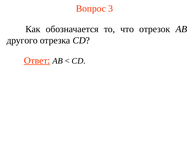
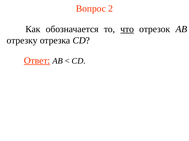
3: 3 -> 2
что underline: none -> present
другого: другого -> отрезку
